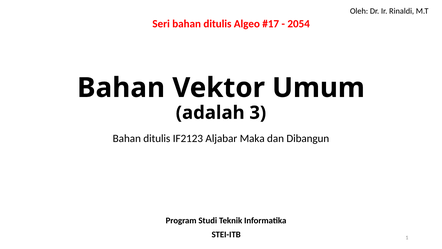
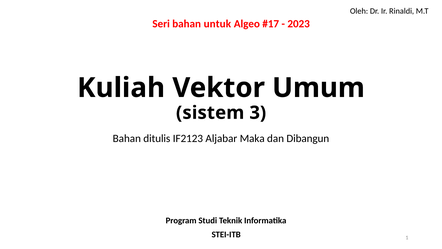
Seri bahan ditulis: ditulis -> untuk
2054: 2054 -> 2023
Bahan at (121, 88): Bahan -> Kuliah
adalah: adalah -> sistem
